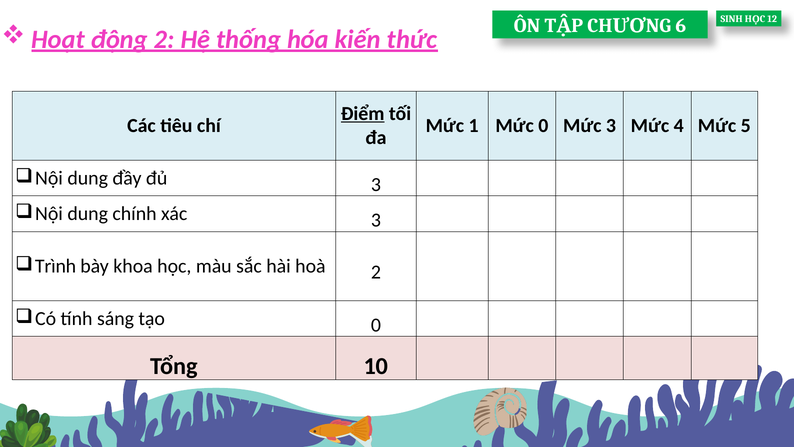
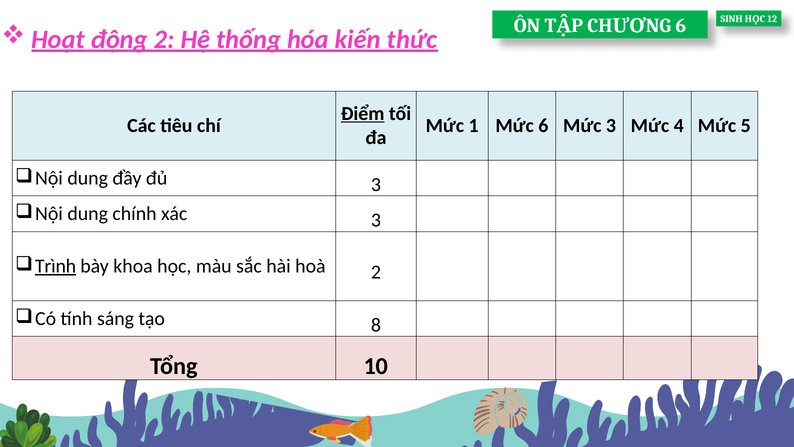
Mức 0: 0 -> 6
Trình underline: none -> present
tạo 0: 0 -> 8
